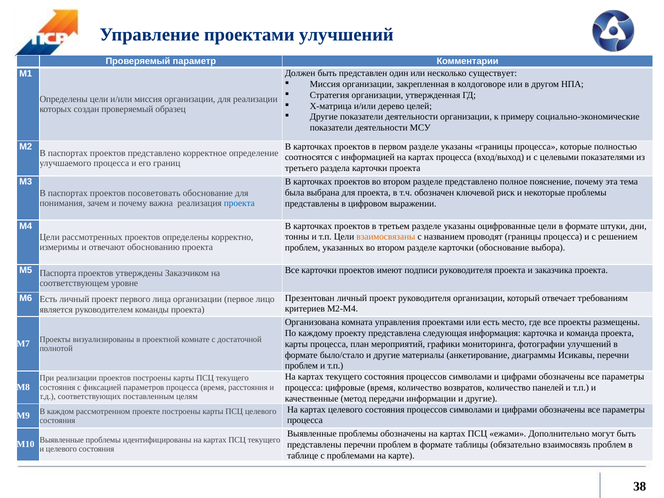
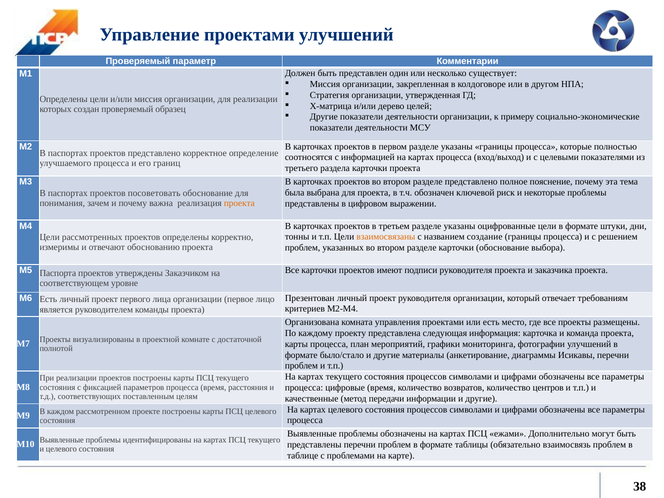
проекта at (239, 203) colour: blue -> orange
проводят: проводят -> создание
панелей: панелей -> центров
